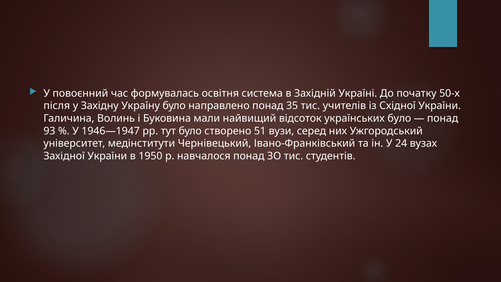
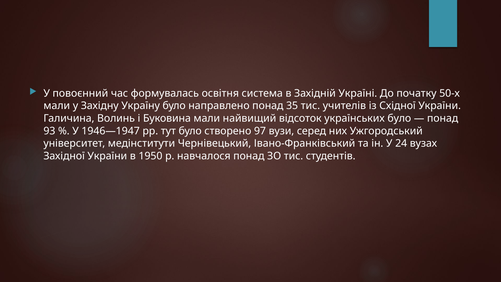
після at (57, 106): після -> мали
51: 51 -> 97
